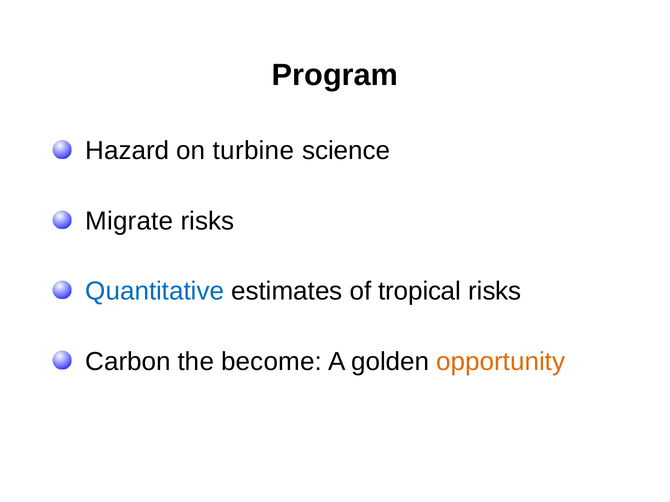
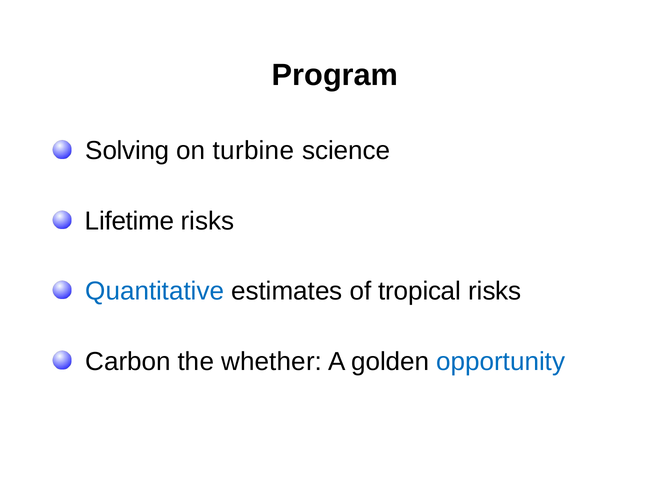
Hazard: Hazard -> Solving
Migrate: Migrate -> Lifetime
become: become -> whether
opportunity colour: orange -> blue
